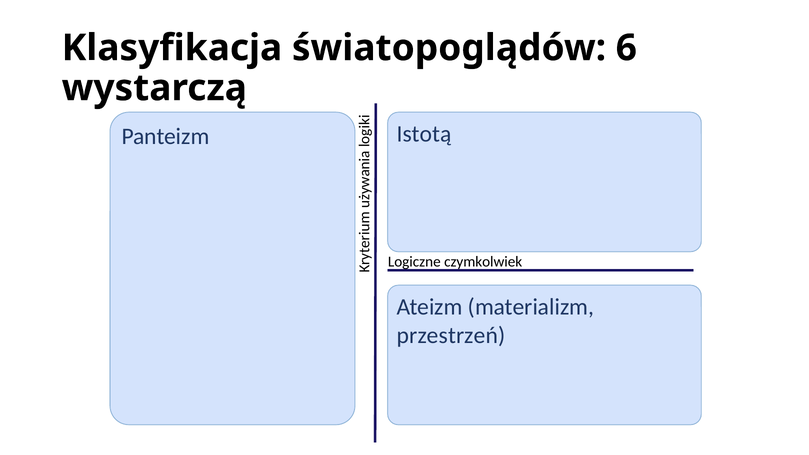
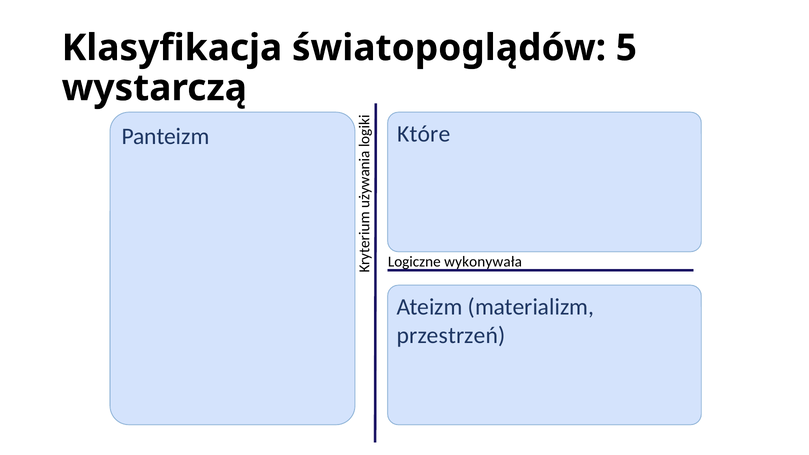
6: 6 -> 5
Istotą: Istotą -> Które
czymkolwiek: czymkolwiek -> wykonywała
